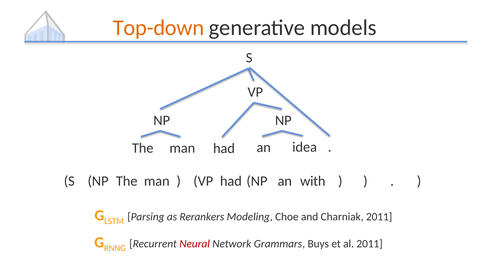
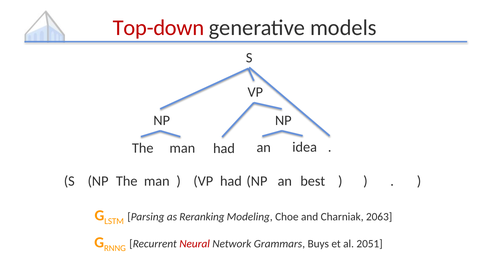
Top-down colour: orange -> red
with: with -> best
Rerankers: Rerankers -> Reranking
Charniak 2011: 2011 -> 2063
al 2011: 2011 -> 2051
